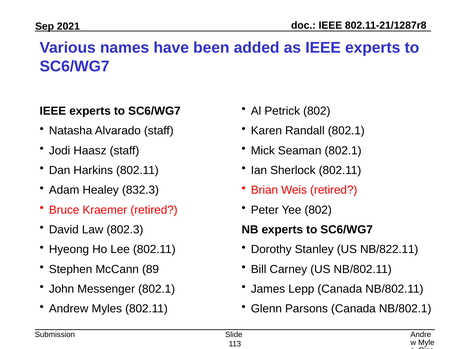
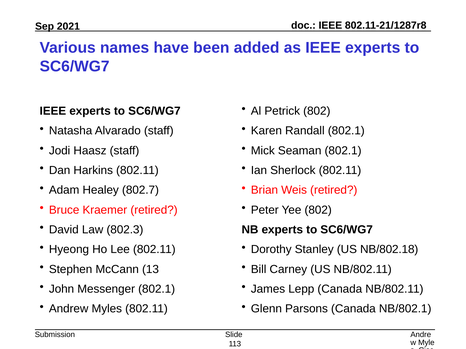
832.3: 832.3 -> 802.7
NB/822.11: NB/822.11 -> NB/802.18
89: 89 -> 13
